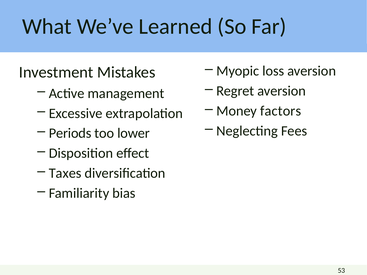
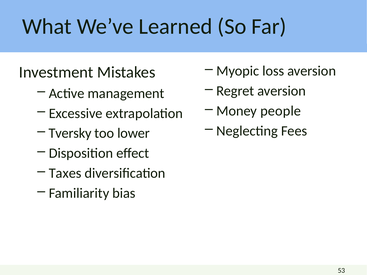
factors: factors -> people
Periods: Periods -> Tversky
